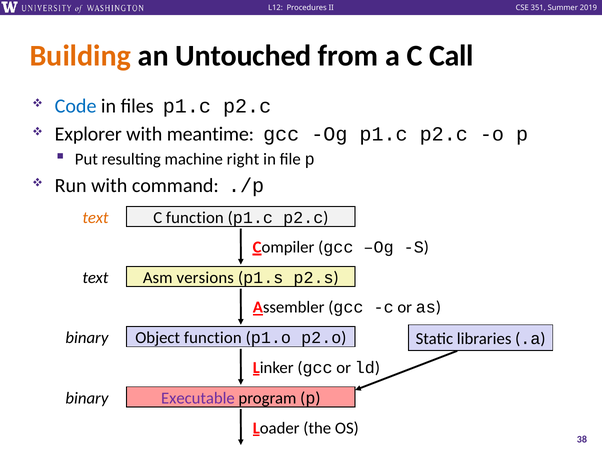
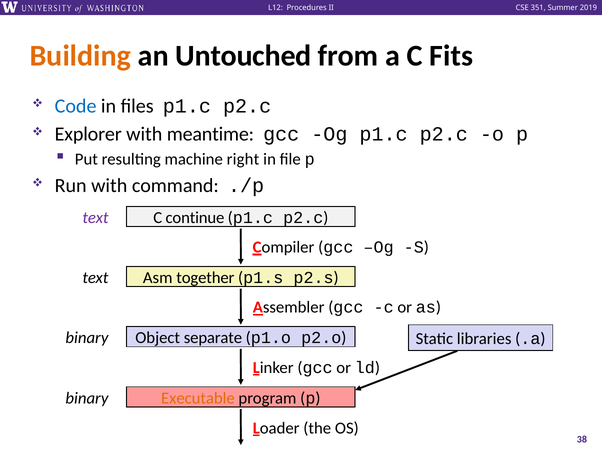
Call: Call -> Fits
text at (95, 218) colour: orange -> purple
C function: function -> continue
versions: versions -> together
Object function: function -> separate
Executable colour: purple -> orange
